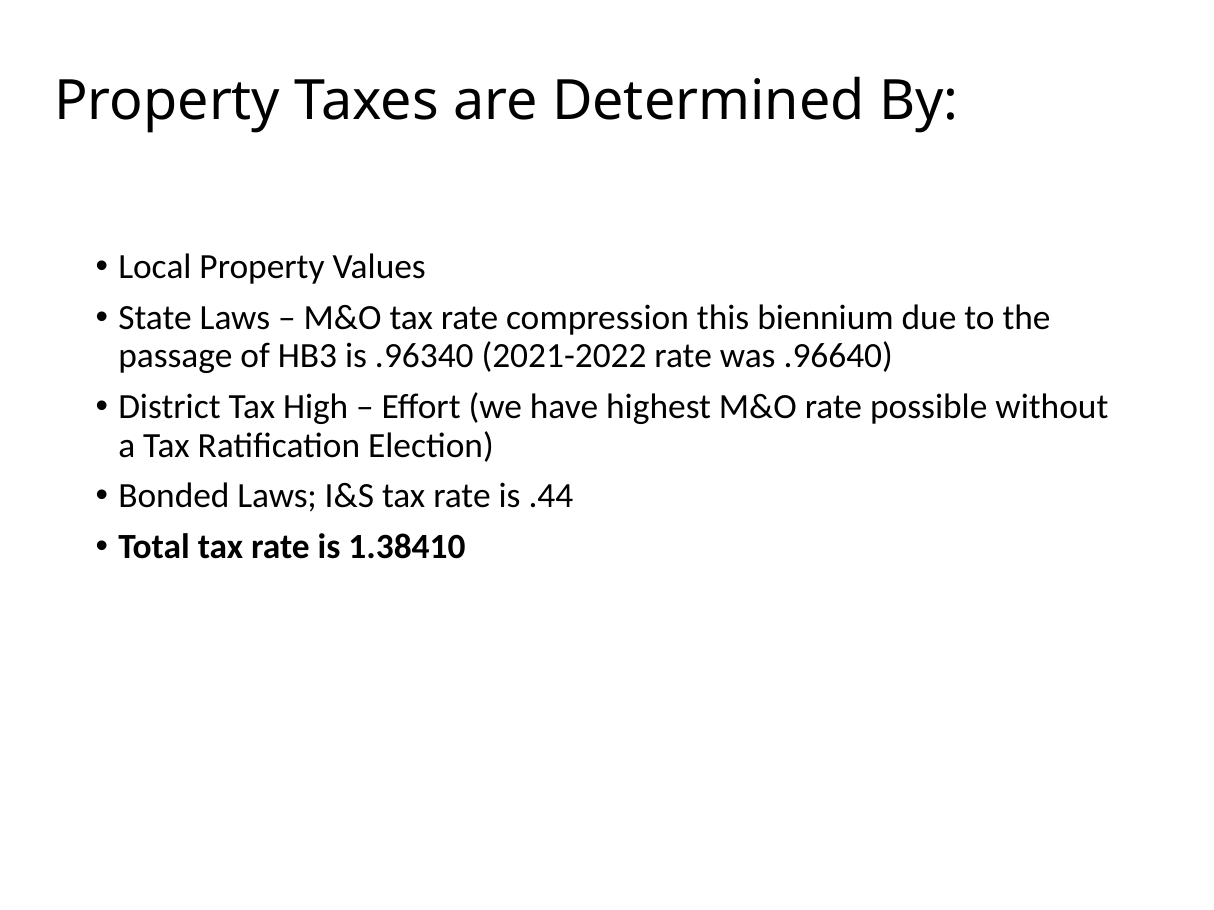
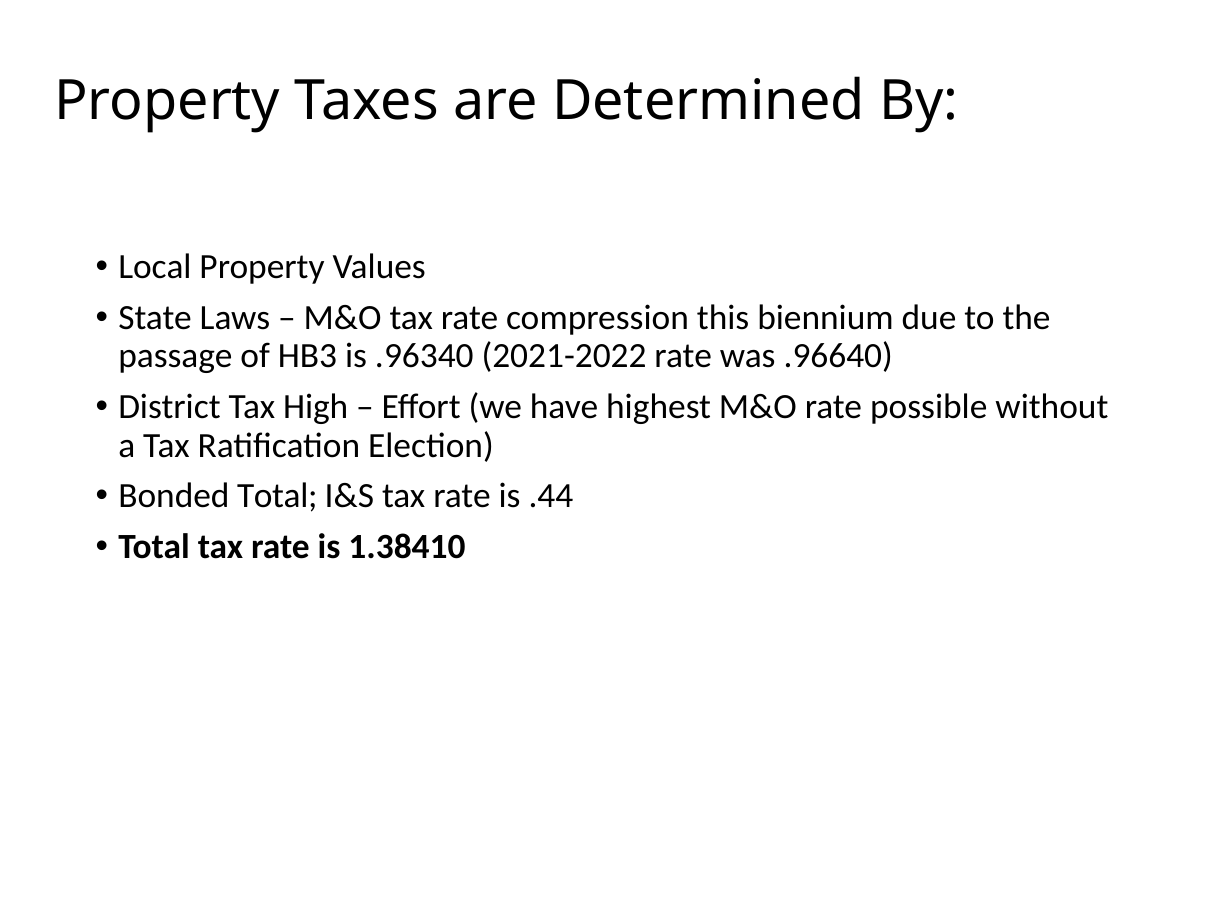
Bonded Laws: Laws -> Total
